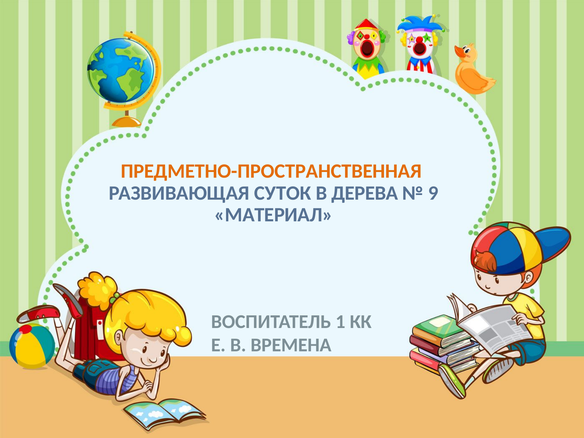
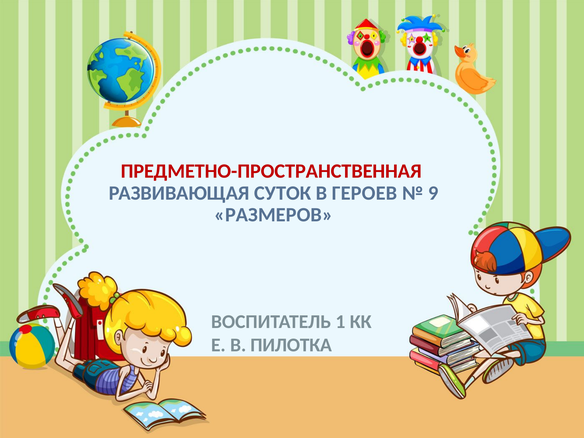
ПРЕДМЕТНО-ПРОСТРАНСТВЕННАЯ colour: orange -> red
ДЕРЕВА: ДЕРЕВА -> ГЕРОЕВ
МАТЕРИАЛ: МАТЕРИАЛ -> РАЗМЕРОВ
ВРЕМЕНА: ВРЕМЕНА -> ПИЛОТКА
